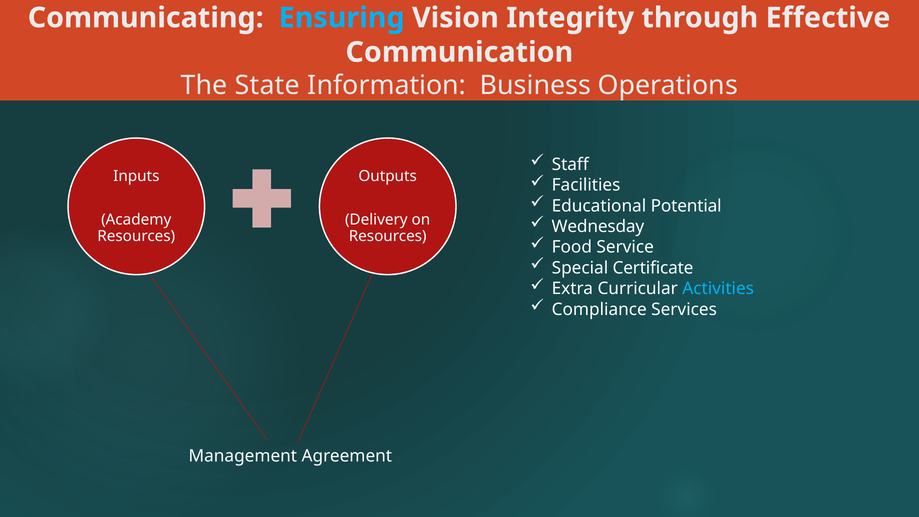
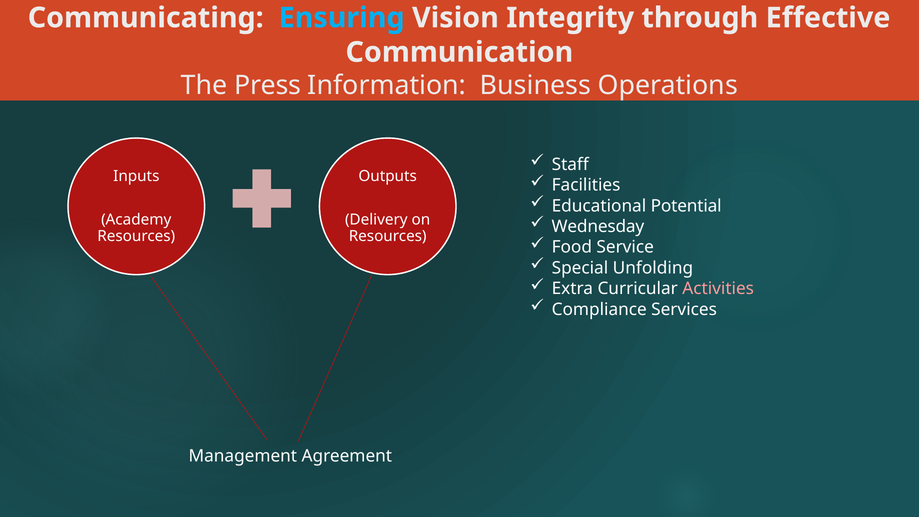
State: State -> Press
Certificate: Certificate -> Unfolding
Activities colour: light blue -> pink
